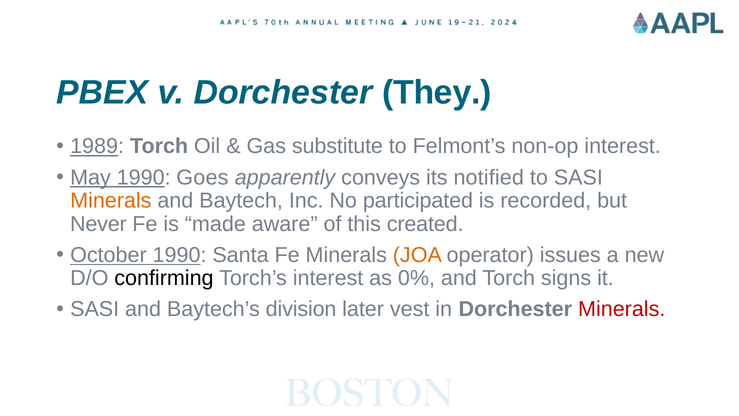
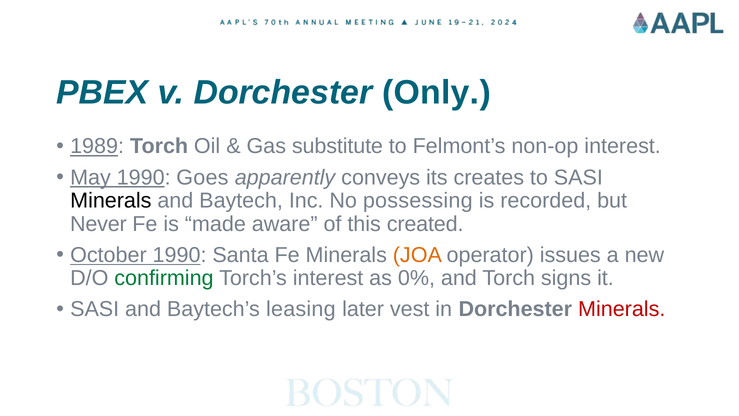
They: They -> Only
notified: notified -> creates
Minerals at (111, 201) colour: orange -> black
participated: participated -> possessing
confirming colour: black -> green
division: division -> leasing
